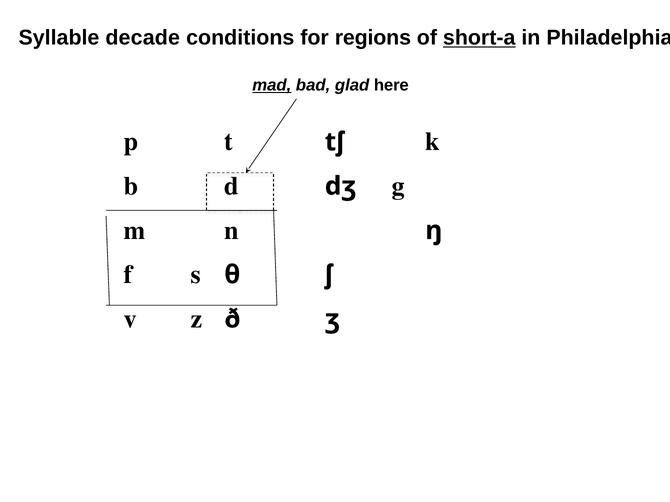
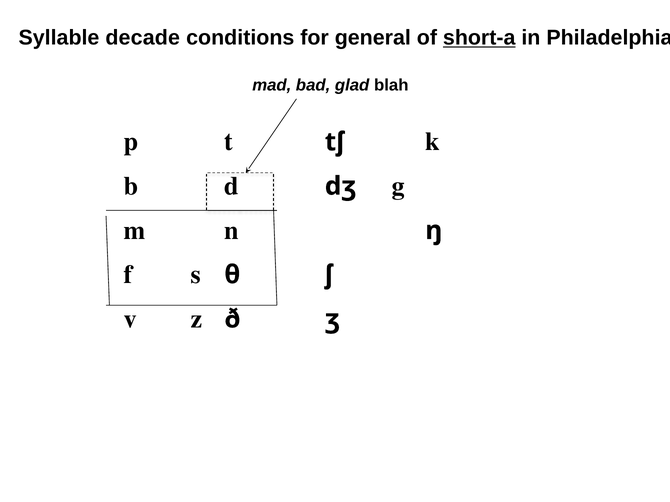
regions: regions -> general
mad underline: present -> none
here: here -> blah
